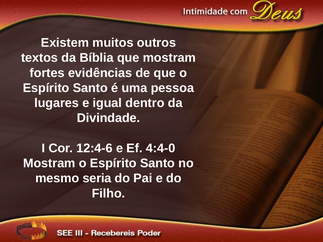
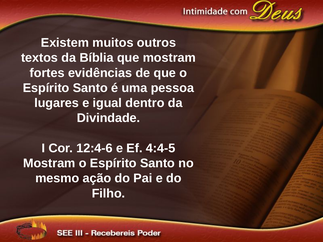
4:4-0: 4:4-0 -> 4:4-5
seria: seria -> ação
